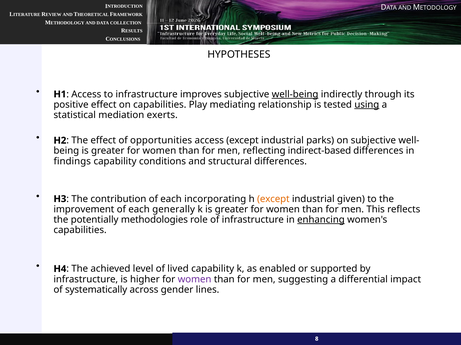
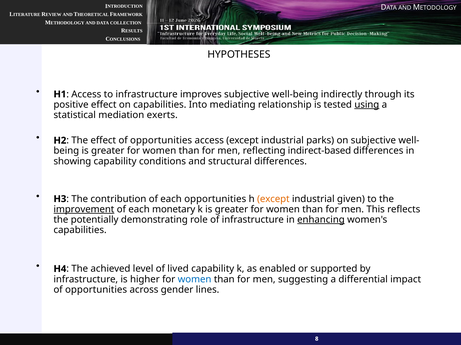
well-being underline: present -> none
Play: Play -> Into
findings: findings -> showing
each incorporating: incorporating -> opportunities
improvement underline: none -> present
generally: generally -> monetary
methodologies: methodologies -> demonstrating
women at (195, 280) colour: purple -> blue
systematically at (96, 290): systematically -> opportunities
